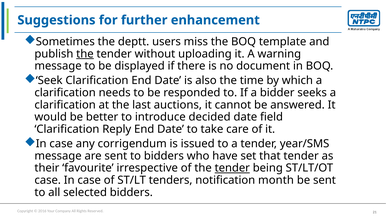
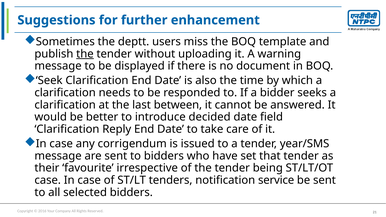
auctions: auctions -> between
tender at (232, 168) underline: present -> none
month: month -> service
